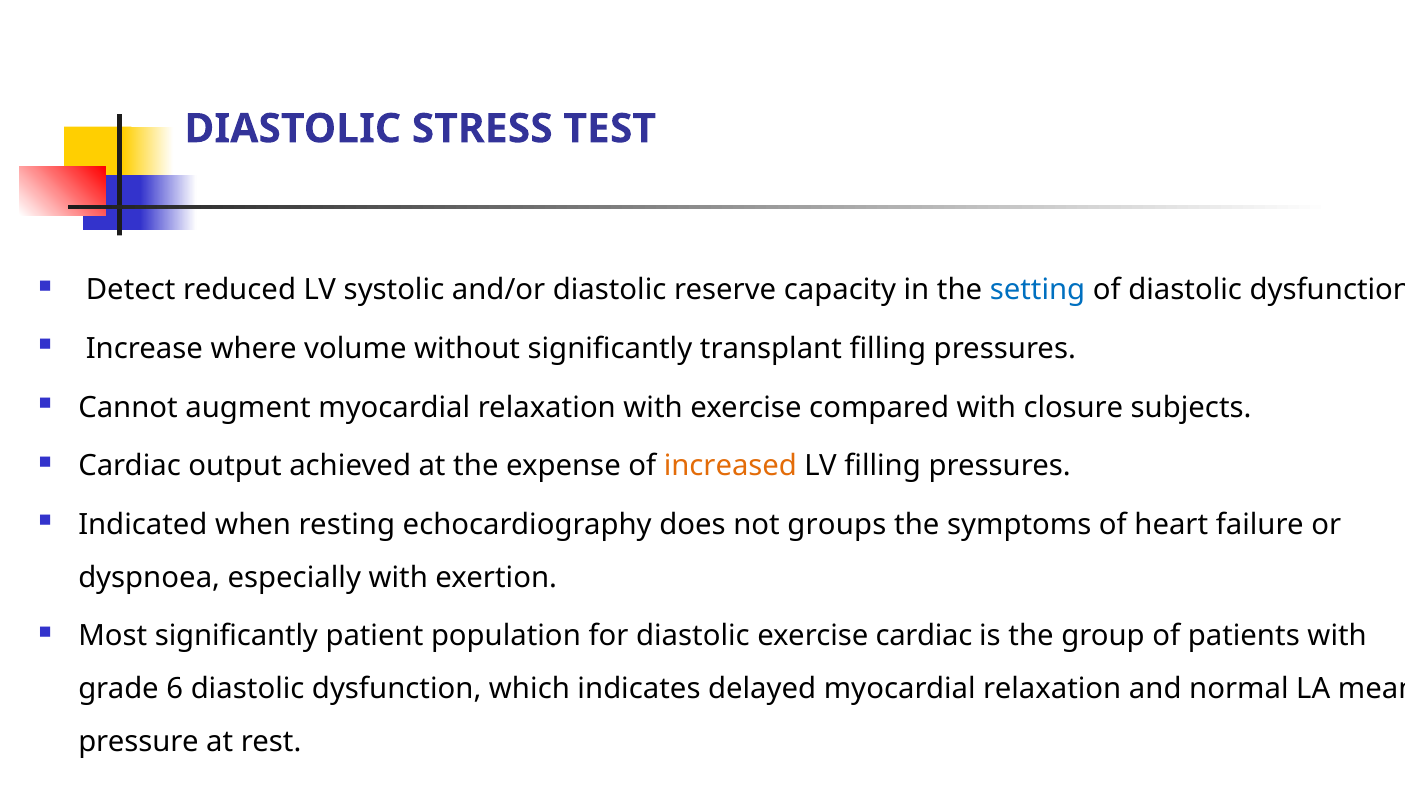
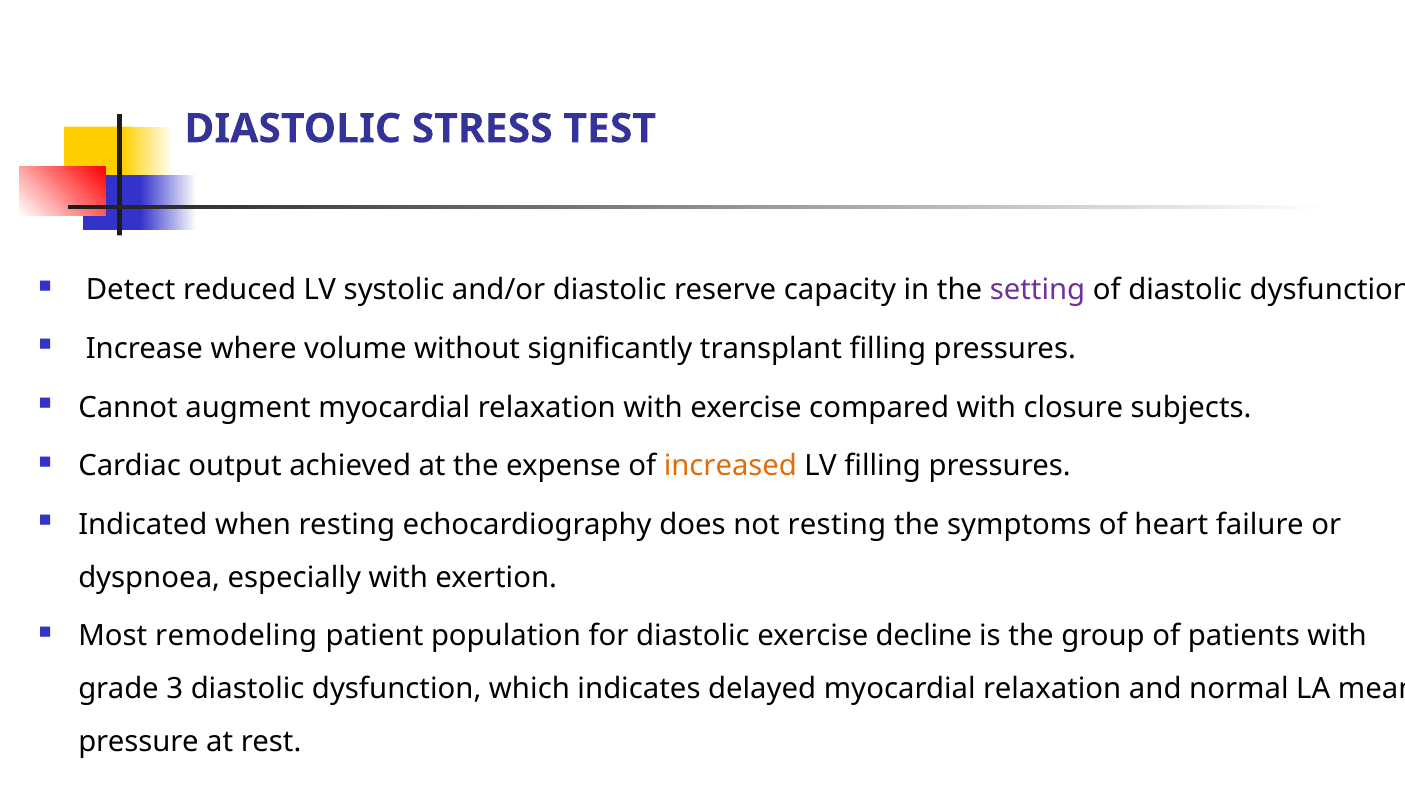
setting colour: blue -> purple
not groups: groups -> resting
Most significantly: significantly -> remodeling
exercise cardiac: cardiac -> decline
6: 6 -> 3
